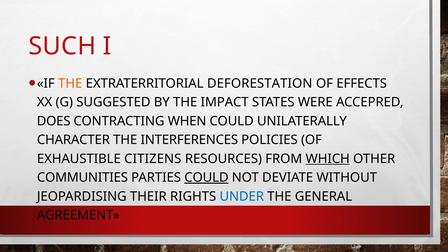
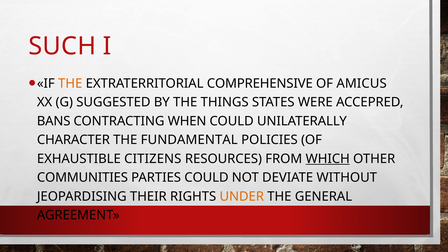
DEFORESTATION: DEFORESTATION -> COMPREHENSIVE
EFFECTS: EFFECTS -> AMICUS
IMPACT: IMPACT -> THINGS
DOES: DOES -> BANS
INTERFERENCES: INTERFERENCES -> FUNDAMENTAL
COULD at (206, 178) underline: present -> none
UNDER colour: blue -> orange
